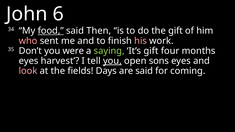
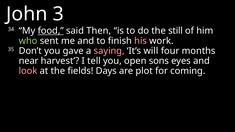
6: 6 -> 3
the gift: gift -> still
who colour: pink -> light green
were: were -> gave
saying colour: light green -> pink
It’s gift: gift -> will
eyes at (29, 61): eyes -> near
you at (112, 61) underline: present -> none
are said: said -> plot
